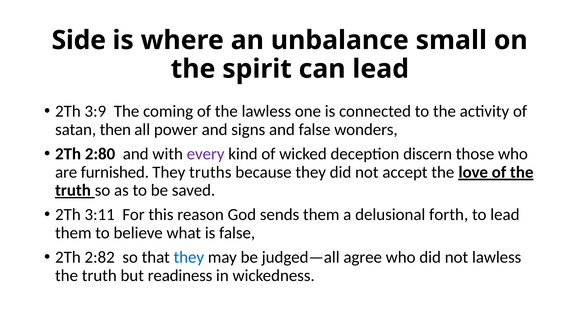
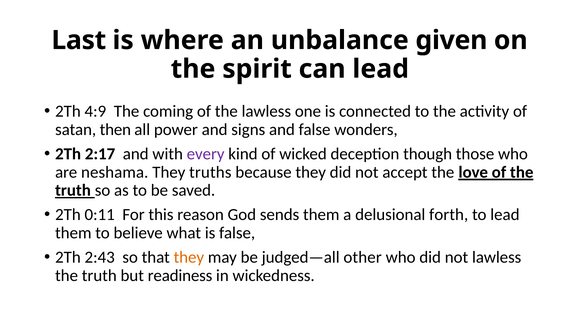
Side: Side -> Last
small: small -> given
3:9: 3:9 -> 4:9
2:80: 2:80 -> 2:17
discern: discern -> though
furnished: furnished -> neshama
3:11: 3:11 -> 0:11
2:82: 2:82 -> 2:43
they at (189, 257) colour: blue -> orange
agree: agree -> other
